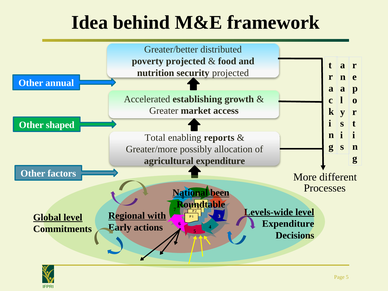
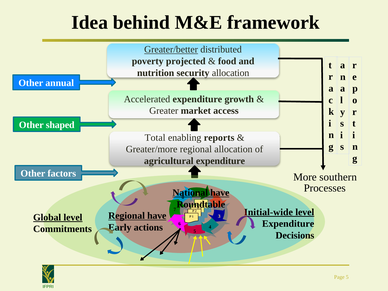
Greater/better underline: none -> present
security projected: projected -> allocation
Accelerated establishing: establishing -> expenditure
Greater/more possibly: possibly -> regional
different: different -> southern
been at (220, 193): been -> have
Levels-wide: Levels-wide -> Initial-wide
Regional with: with -> have
